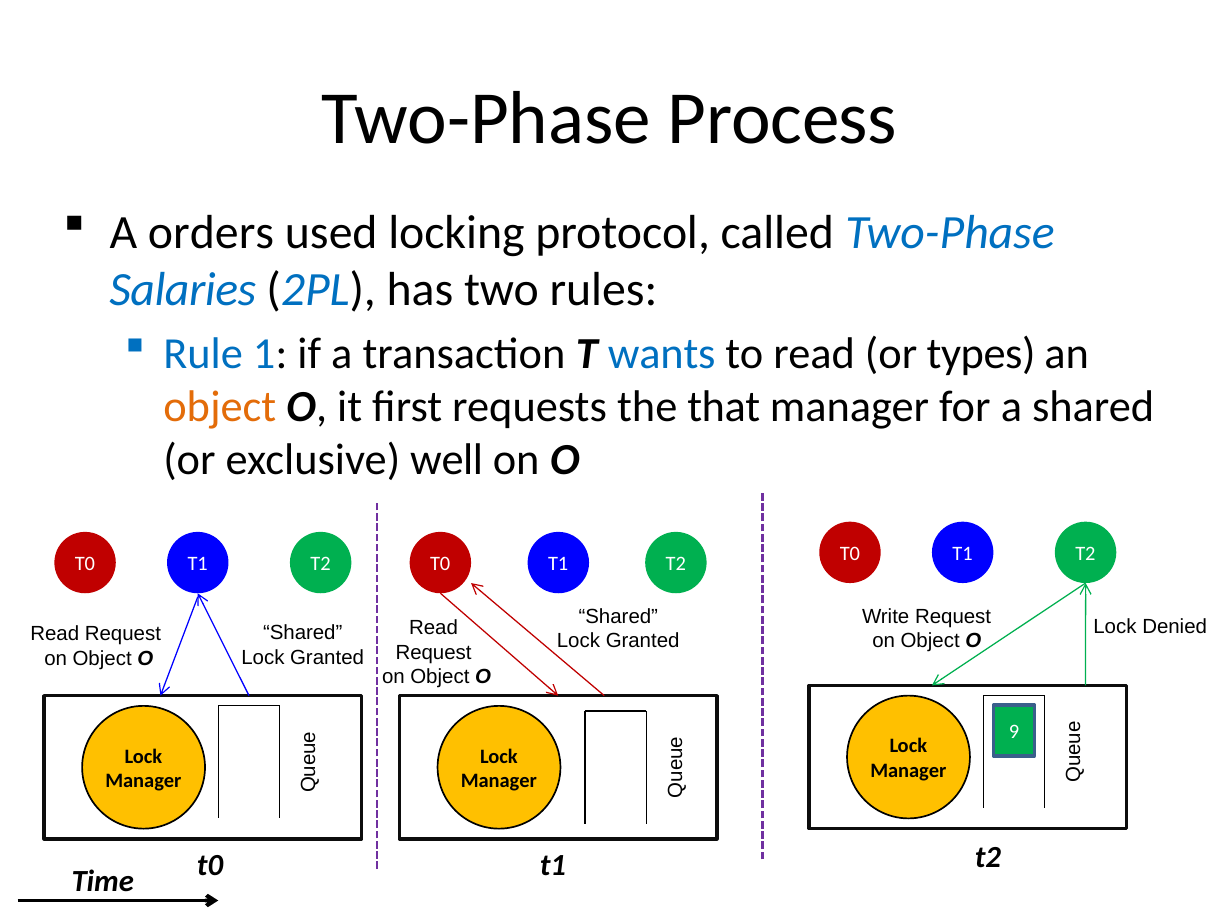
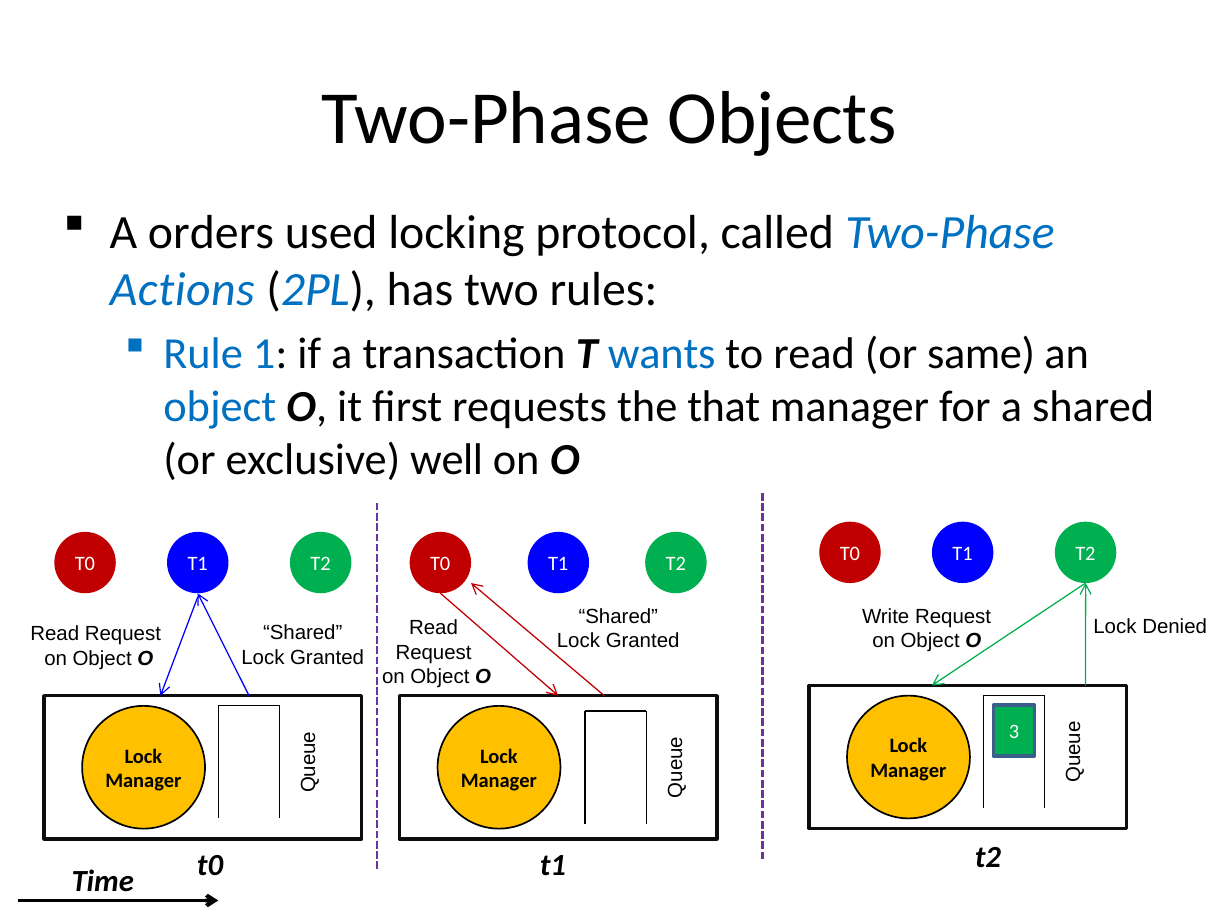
Process: Process -> Objects
Salaries: Salaries -> Actions
types: types -> same
object at (220, 407) colour: orange -> blue
9: 9 -> 3
